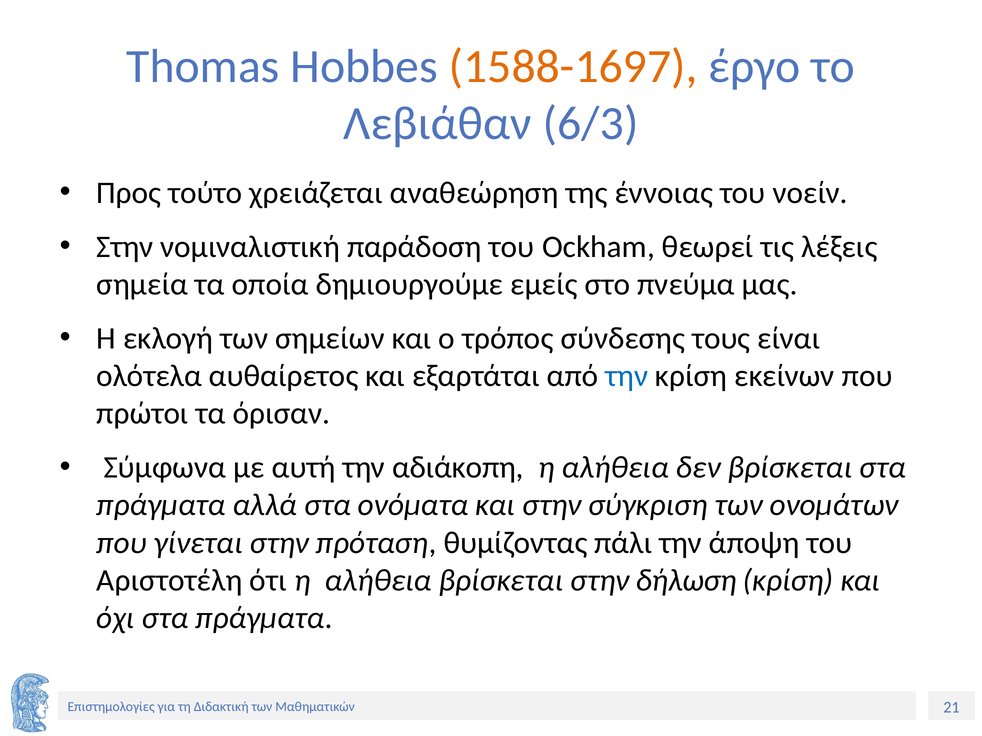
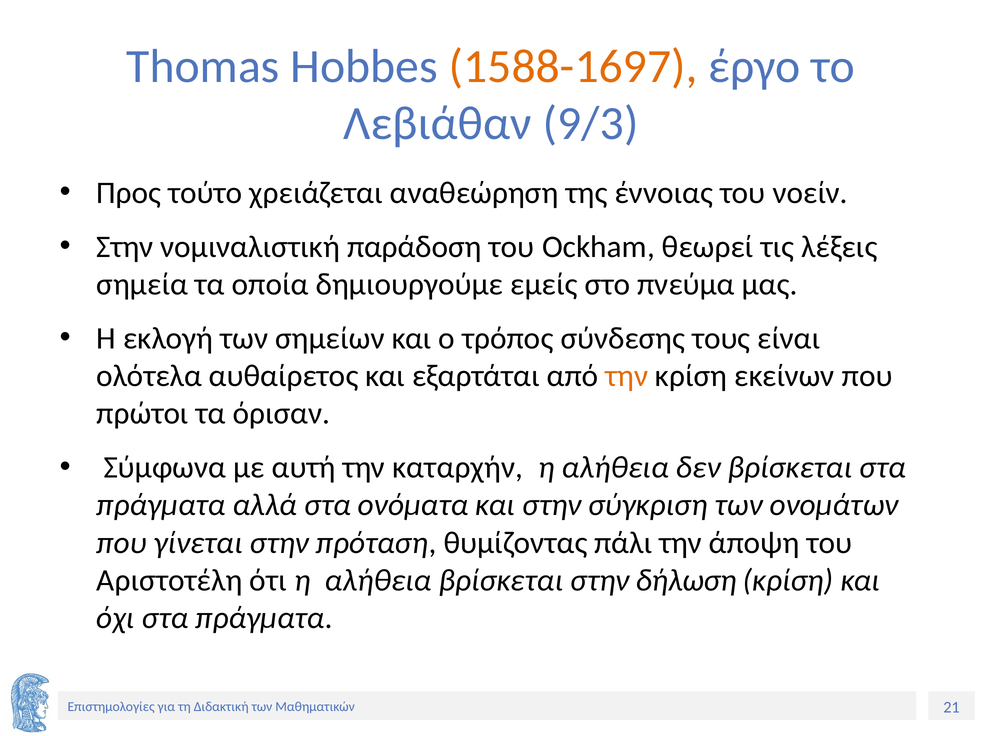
6/3: 6/3 -> 9/3
την at (627, 376) colour: blue -> orange
αδιάκοπη: αδιάκοπη -> καταρχήν
